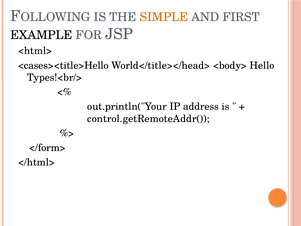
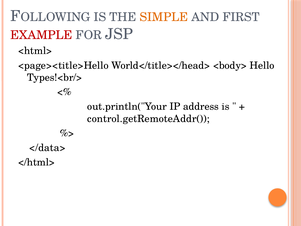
EXAMPLE colour: black -> red
<cases><title>Hello: <cases><title>Hello -> <page><title>Hello
</form>: </form> -> </data>
